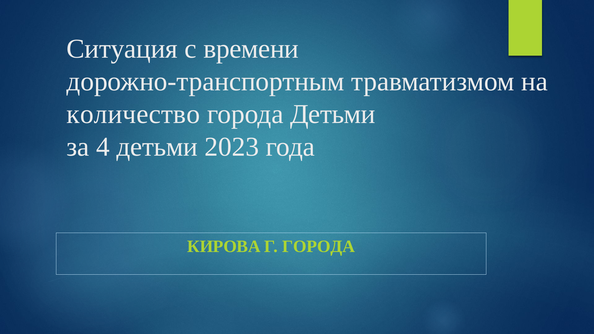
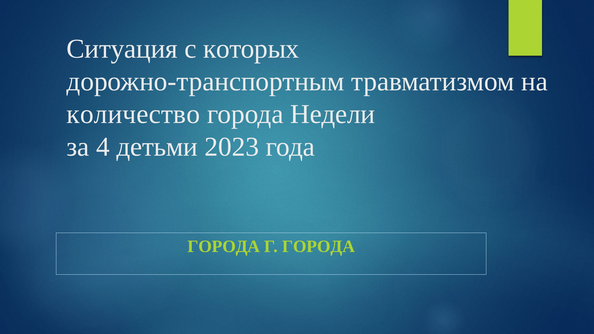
времени: времени -> которых
города Детьми: Детьми -> Недели
КИРОВА at (224, 247): КИРОВА -> ГОРОДА
